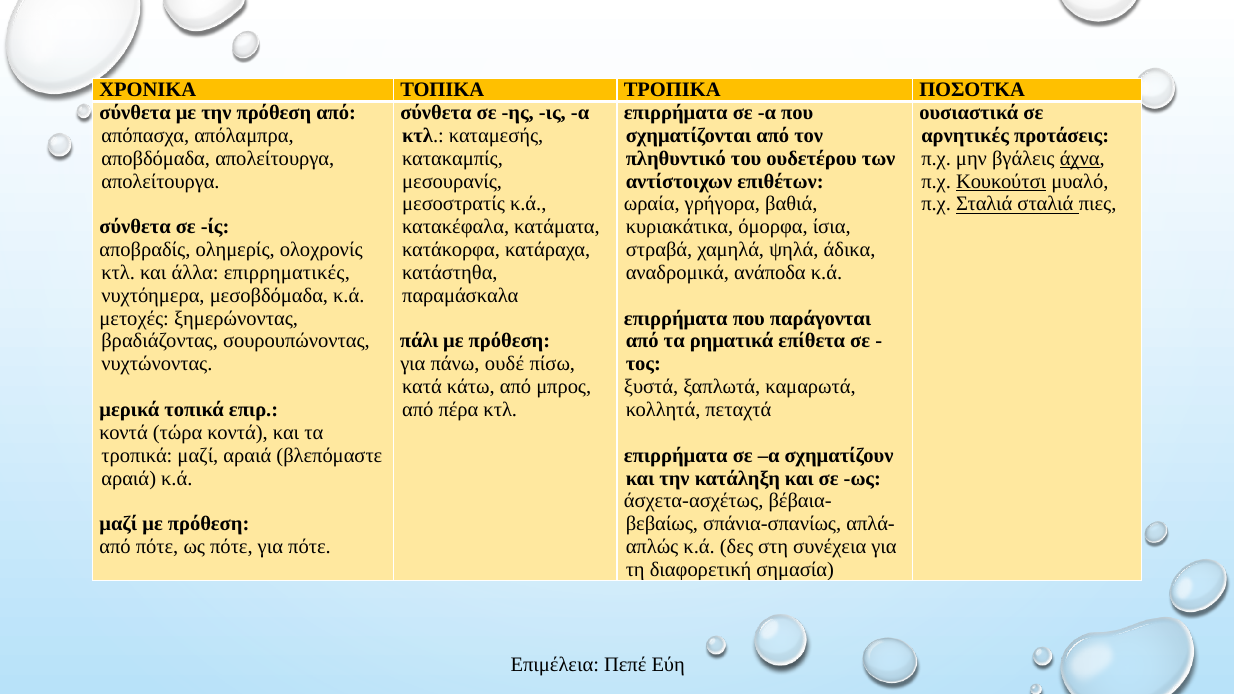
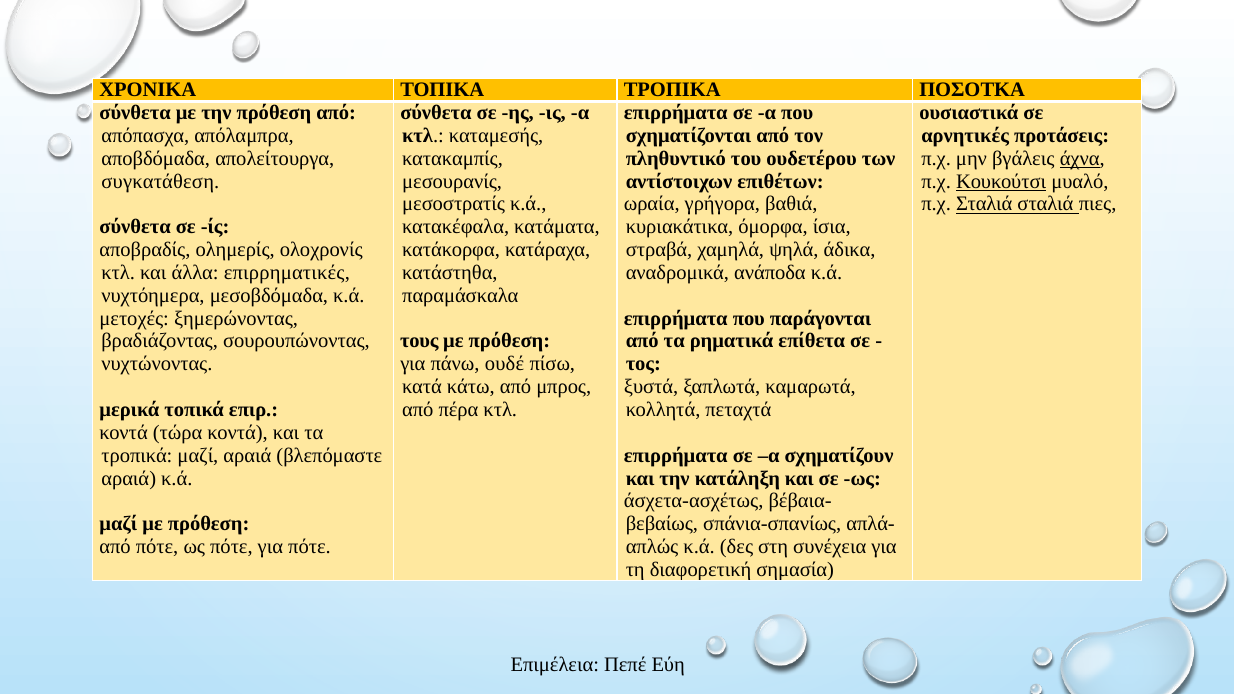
απολείτουργα at (161, 181): απολείτουργα -> συγκατάθεση
πάλι: πάλι -> τους
